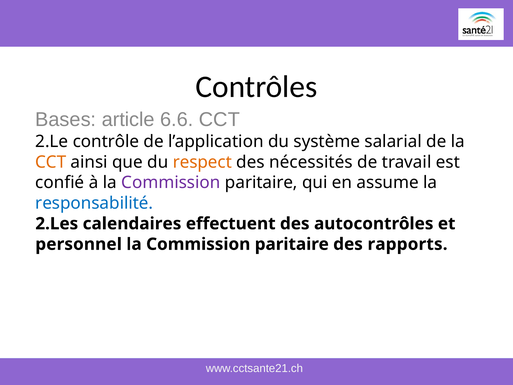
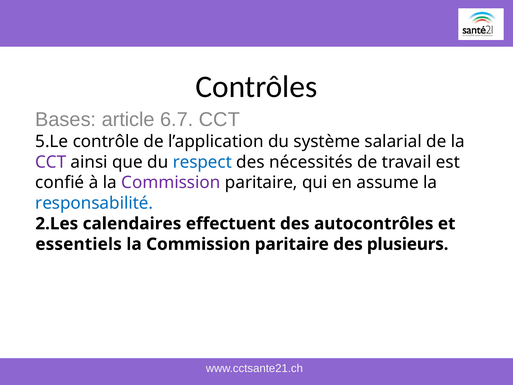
6.6: 6.6 -> 6.7
2.Le: 2.Le -> 5.Le
CCT at (51, 162) colour: orange -> purple
respect colour: orange -> blue
personnel: personnel -> essentiels
rapports: rapports -> plusieurs
